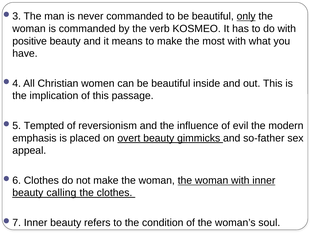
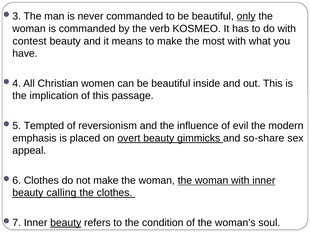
positive: positive -> contest
so-father: so-father -> so-share
beauty at (66, 222) underline: none -> present
